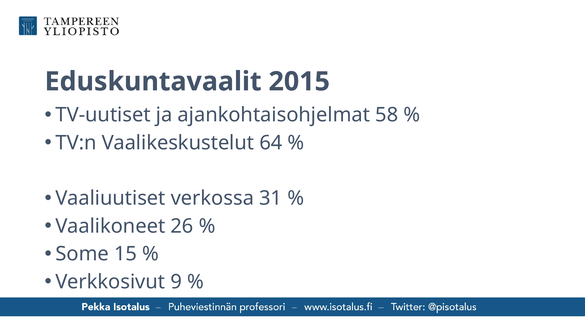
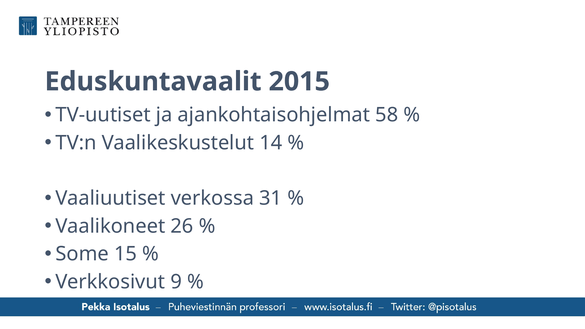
64: 64 -> 14
